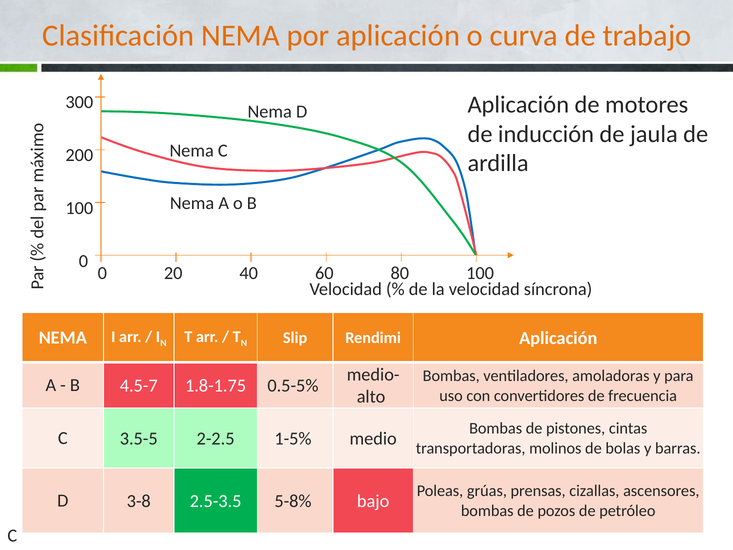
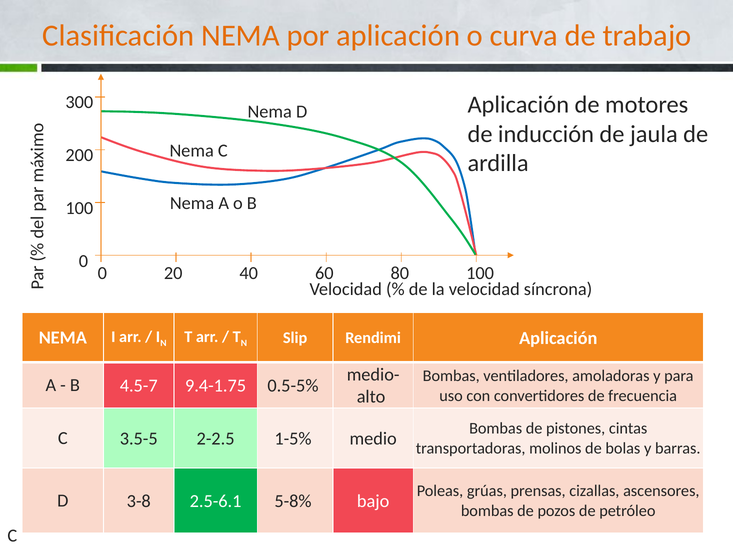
1.8-1.75: 1.8-1.75 -> 9.4-1.75
2.5-3.5: 2.5-3.5 -> 2.5-6.1
